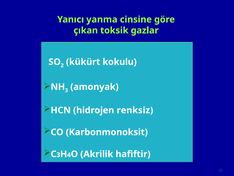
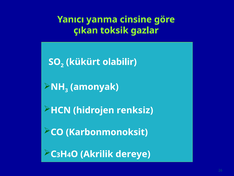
kokulu: kokulu -> olabilir
hafiftir: hafiftir -> dereye
